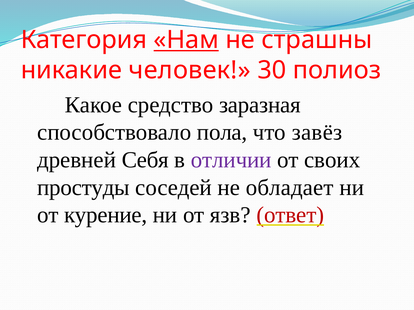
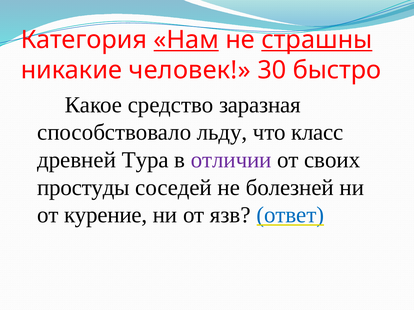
страшны underline: none -> present
полиоз: полиоз -> быстро
пола: пола -> льду
завёз: завёз -> класс
Себя: Себя -> Тура
обладает: обладает -> болезней
ответ colour: red -> blue
